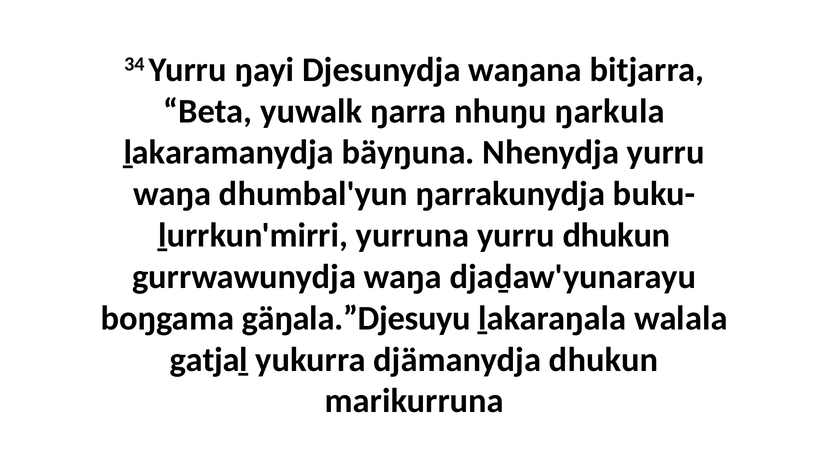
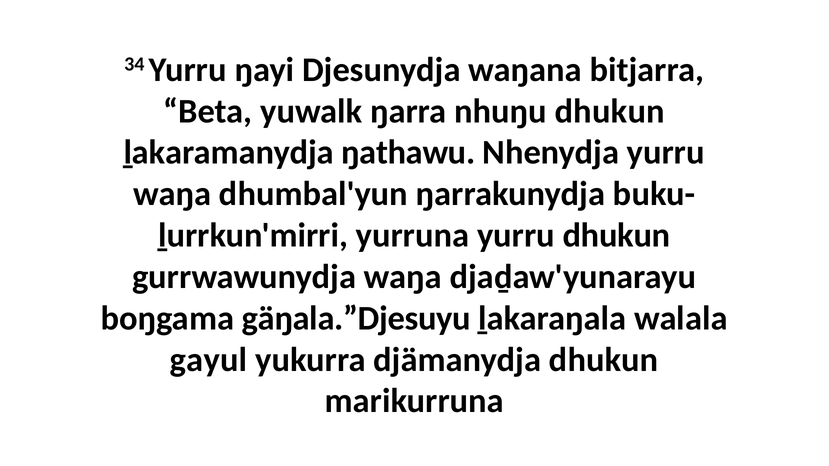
nhuŋu ŋarkula: ŋarkula -> dhukun
bäyŋuna: bäyŋuna -> ŋathawu
gatjaḻ: gatjaḻ -> gayul
